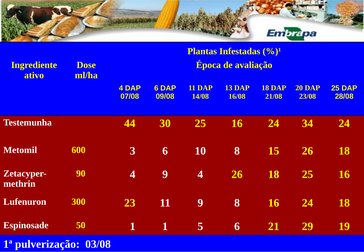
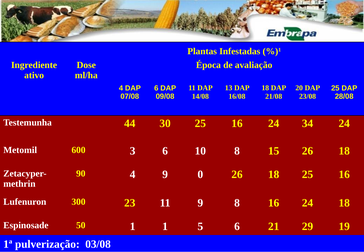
9 4: 4 -> 0
